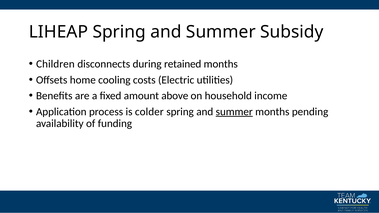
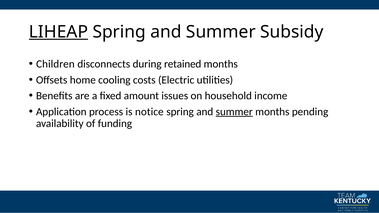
LIHEAP underline: none -> present
above: above -> issues
colder: colder -> notice
